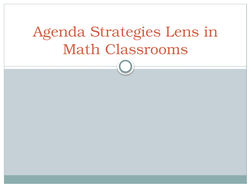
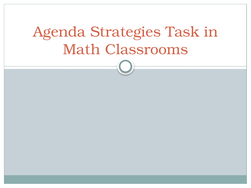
Lens: Lens -> Task
